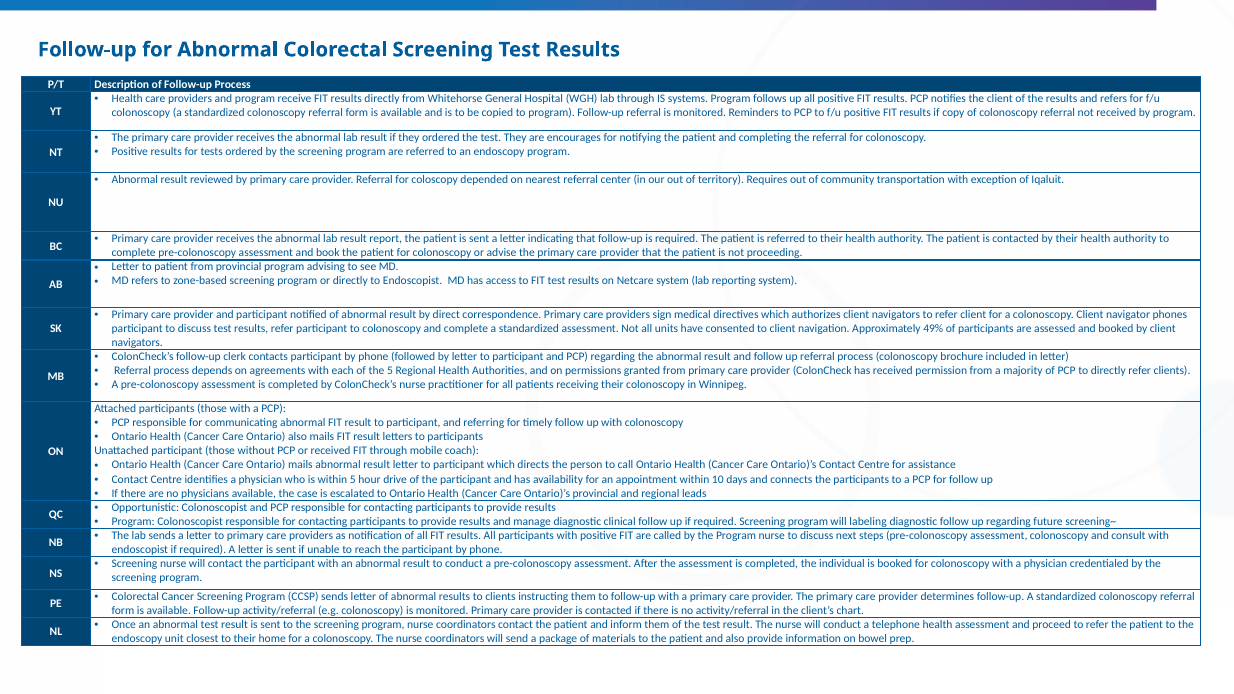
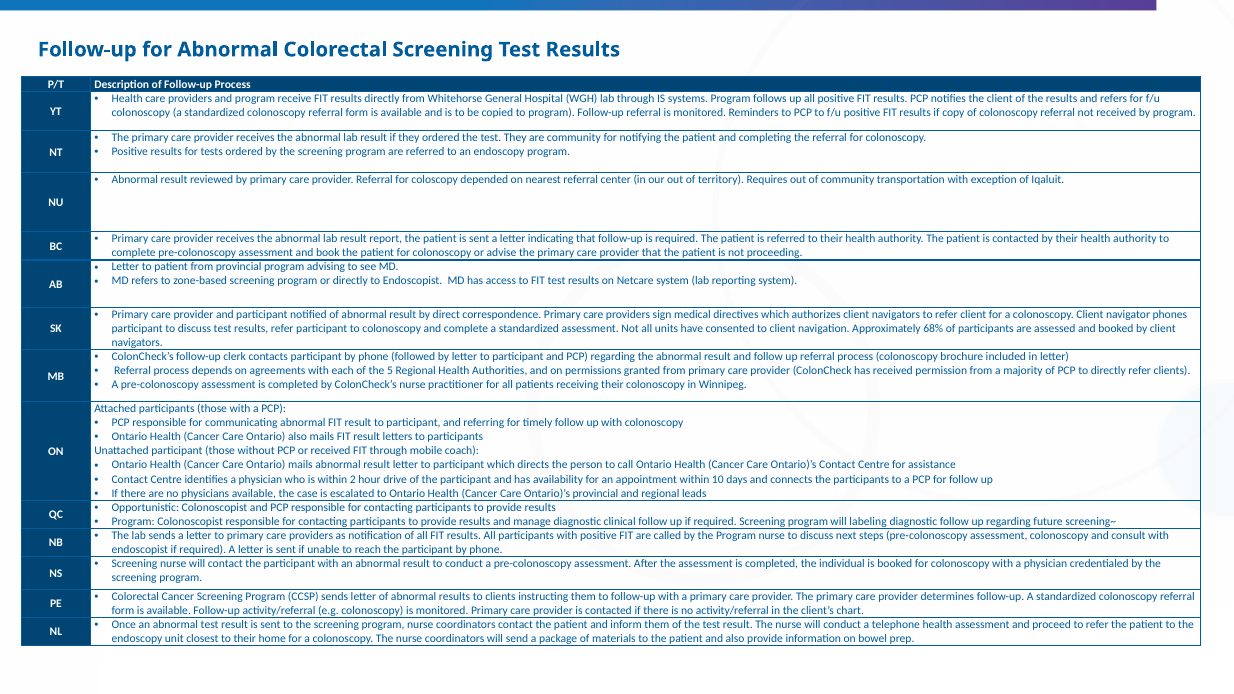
are encourages: encourages -> community
49%: 49% -> 68%
within 5: 5 -> 2
